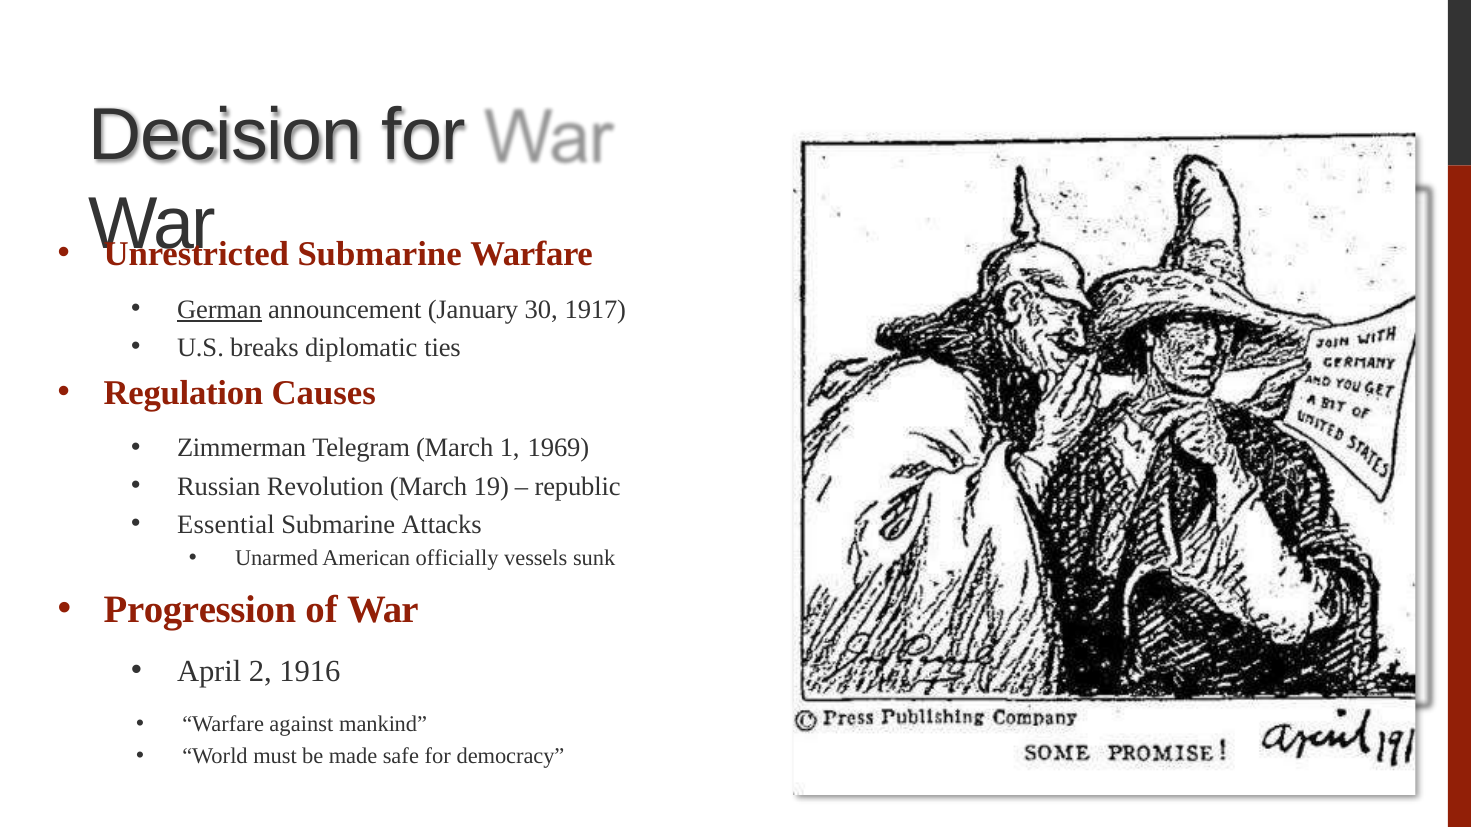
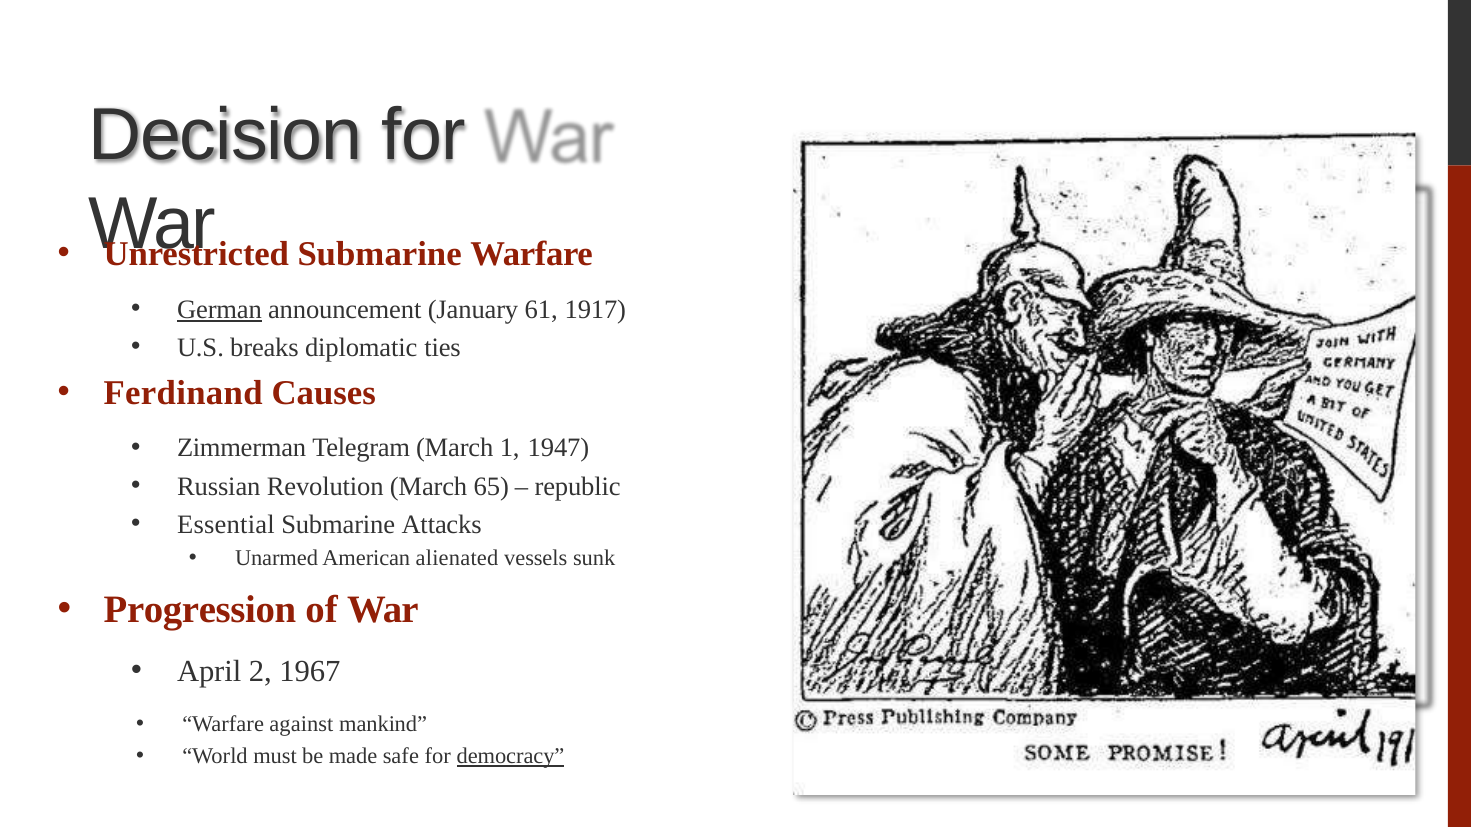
30: 30 -> 61
Regulation: Regulation -> Ferdinand
1969: 1969 -> 1947
19: 19 -> 65
officially: officially -> alienated
1916: 1916 -> 1967
democracy underline: none -> present
